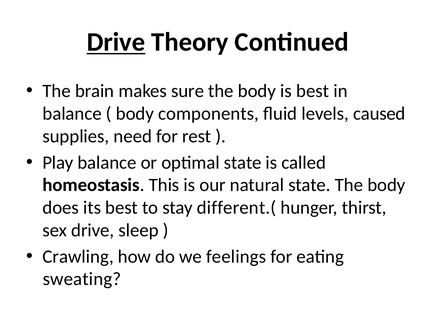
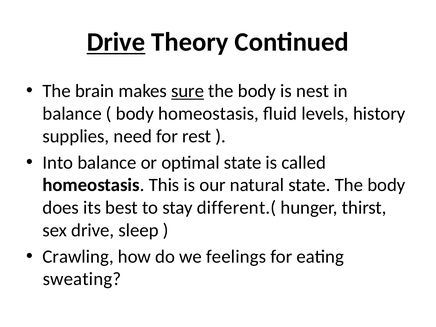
sure underline: none -> present
is best: best -> nest
body components: components -> homeostasis
caused: caused -> history
Play: Play -> Into
